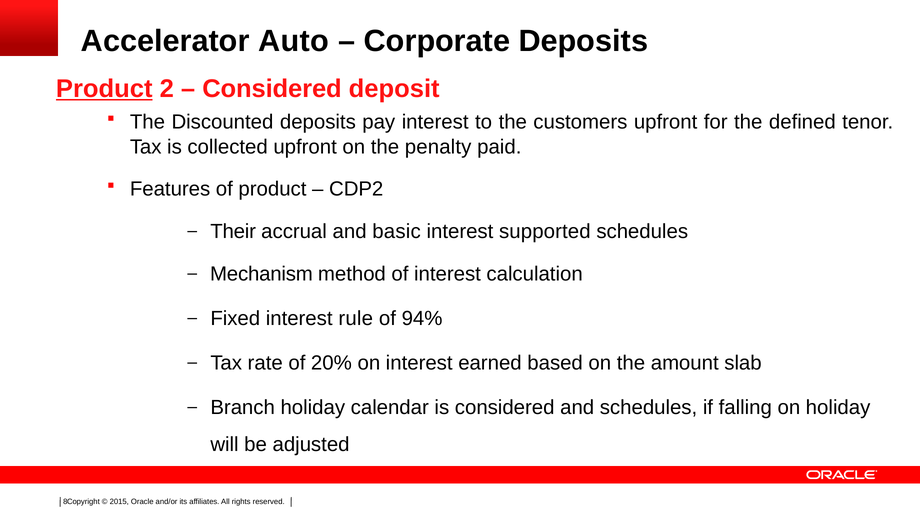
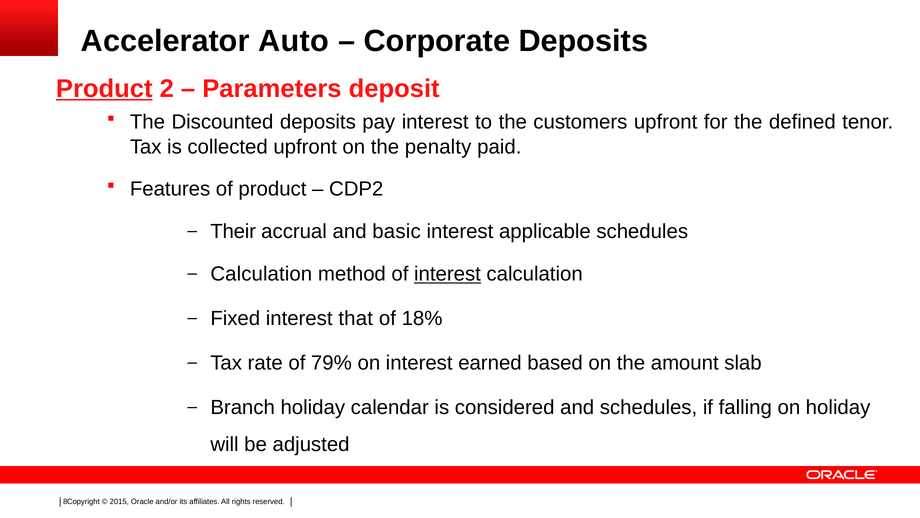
Considered at (272, 89): Considered -> Parameters
supported: supported -> applicable
Mechanism at (261, 274): Mechanism -> Calculation
interest at (447, 274) underline: none -> present
rule: rule -> that
94%: 94% -> 18%
20%: 20% -> 79%
